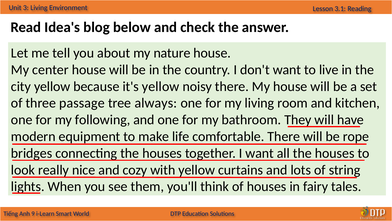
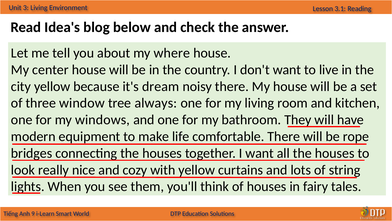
nature: nature -> where
it's yellow: yellow -> dream
passage: passage -> window
following: following -> windows
